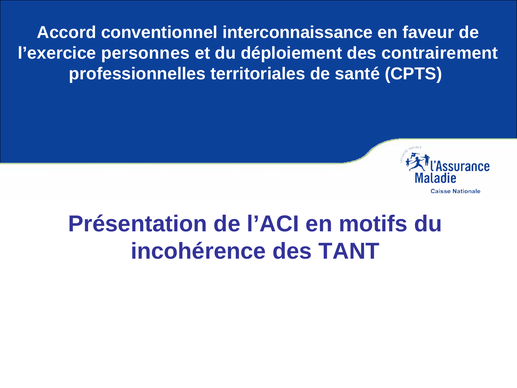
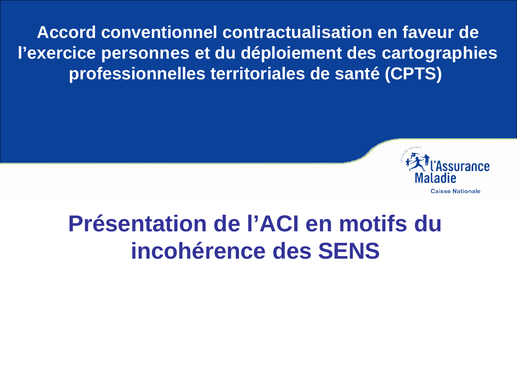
interconnaissance: interconnaissance -> contractualisation
contrairement: contrairement -> cartographies
TANT: TANT -> SENS
